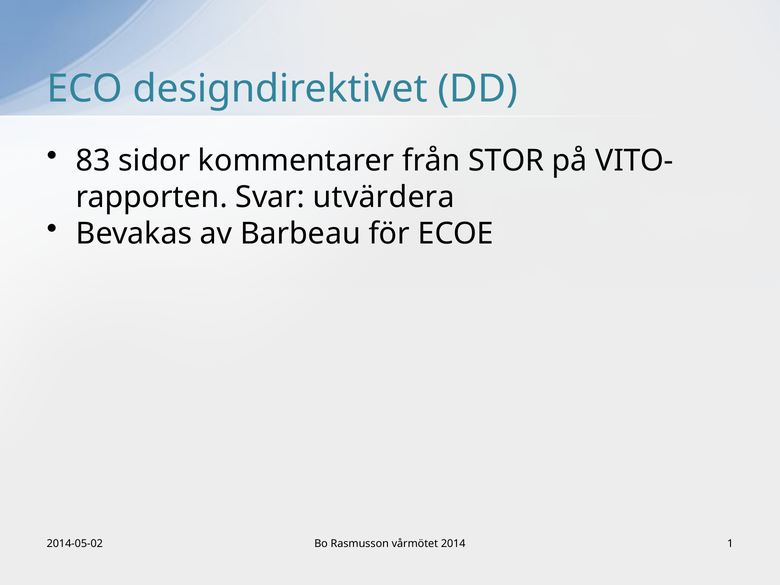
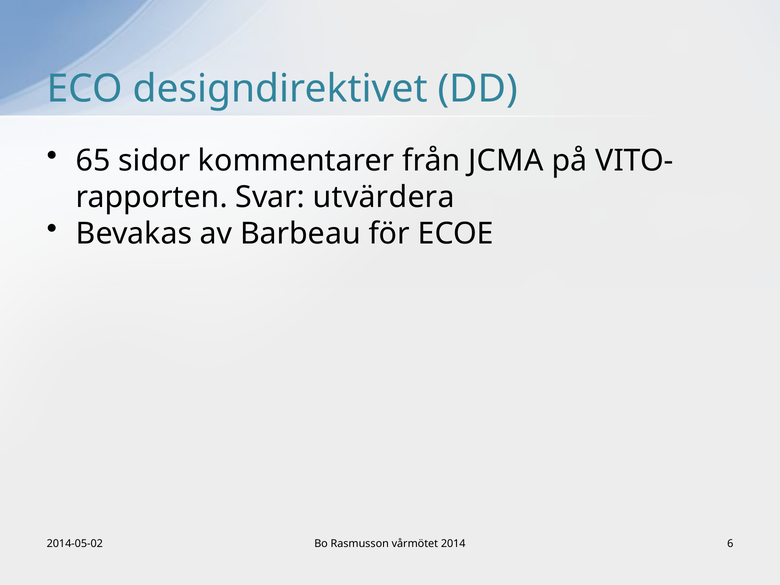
83: 83 -> 65
STOR: STOR -> JCMA
1: 1 -> 6
